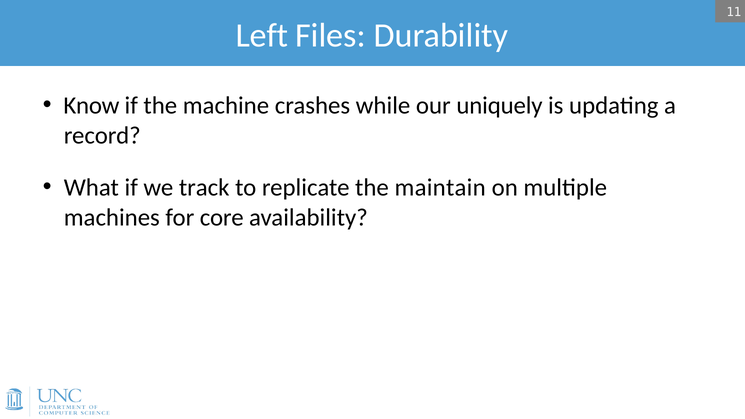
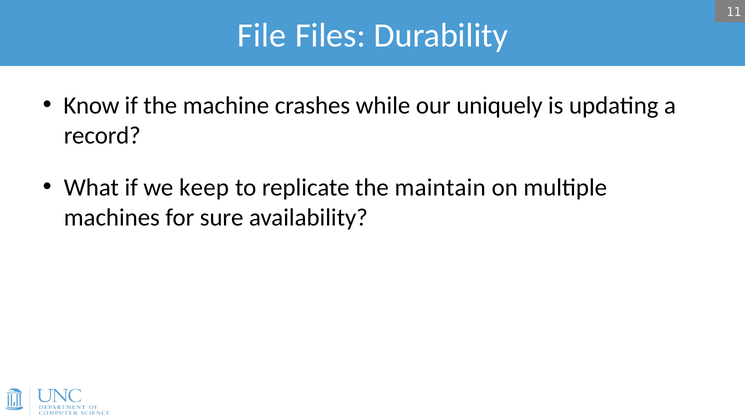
Left: Left -> File
track: track -> keep
core: core -> sure
